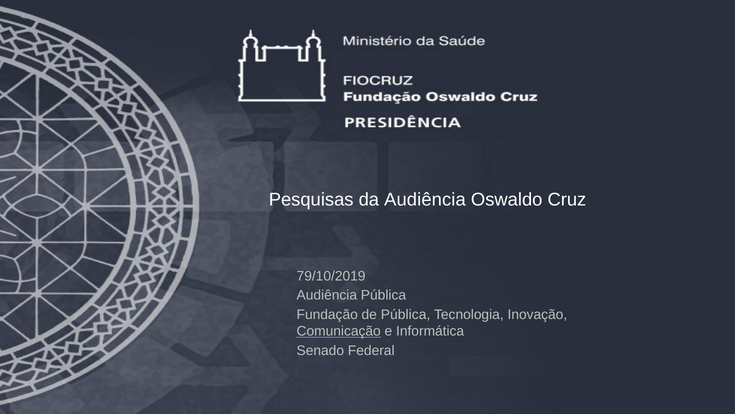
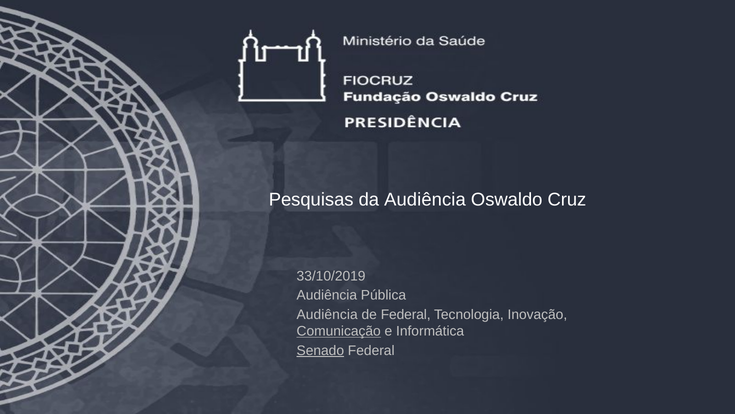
79/10/2019: 79/10/2019 -> 33/10/2019
Fundação at (327, 314): Fundação -> Audiência
de Pública: Pública -> Federal
Senado underline: none -> present
